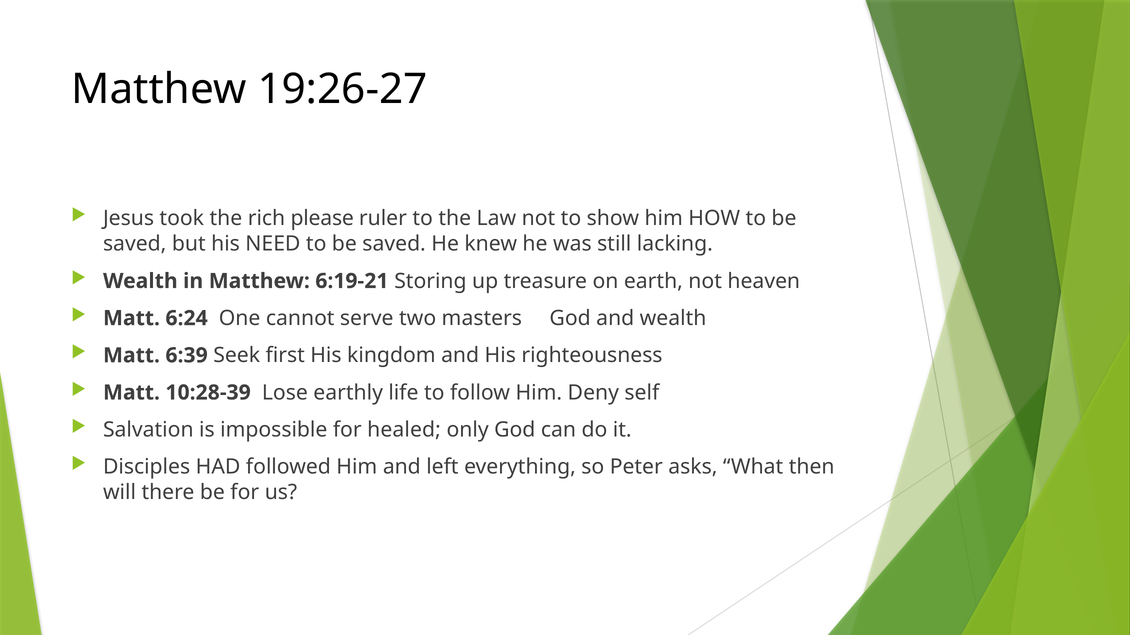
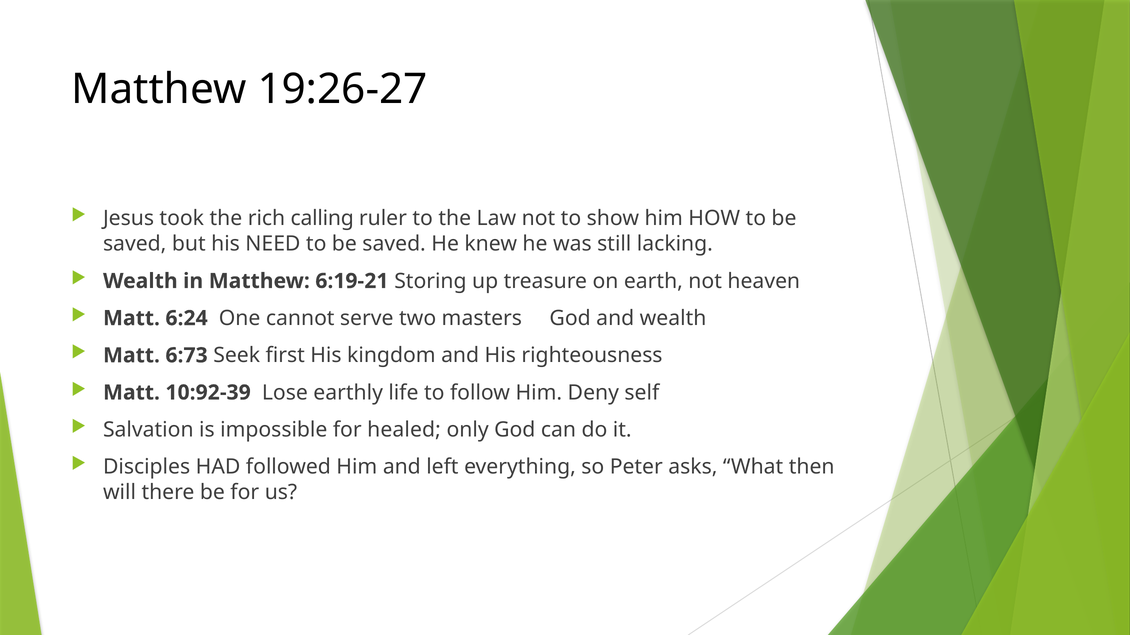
please: please -> calling
6:39: 6:39 -> 6:73
10:28-39: 10:28-39 -> 10:92-39
